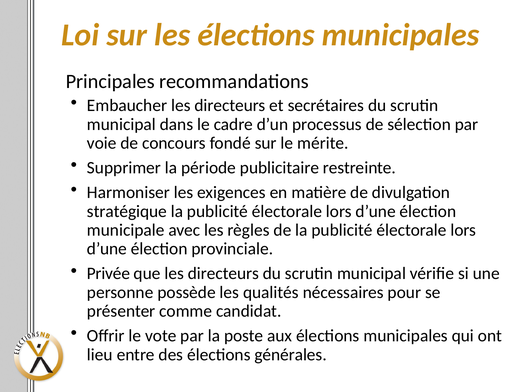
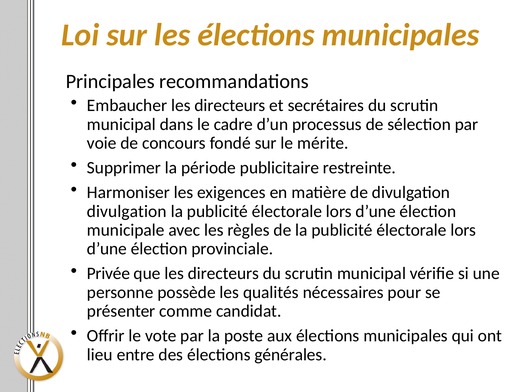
stratégique at (127, 211): stratégique -> divulgation
